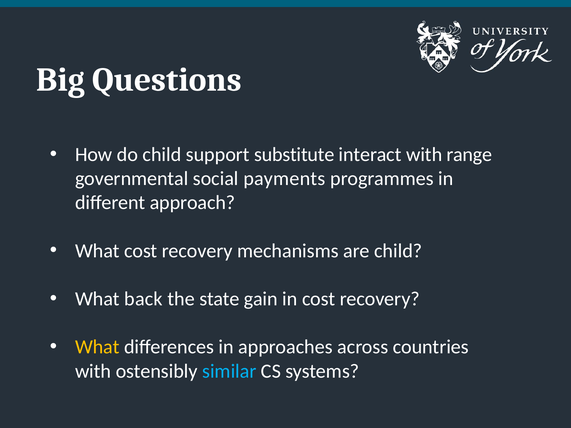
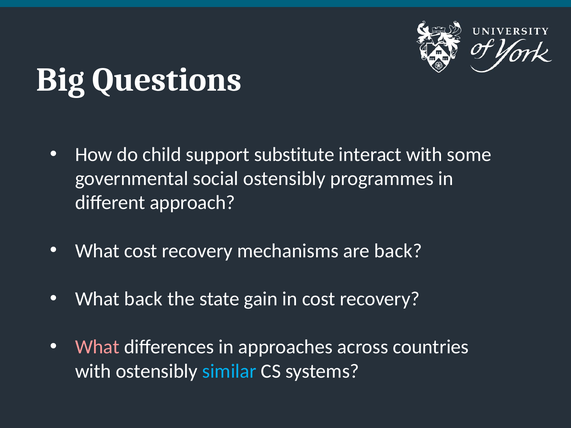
range: range -> some
social payments: payments -> ostensibly
are child: child -> back
What at (97, 348) colour: yellow -> pink
